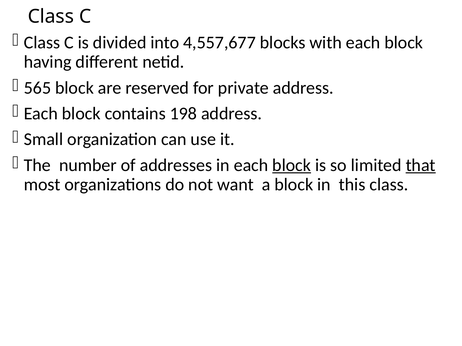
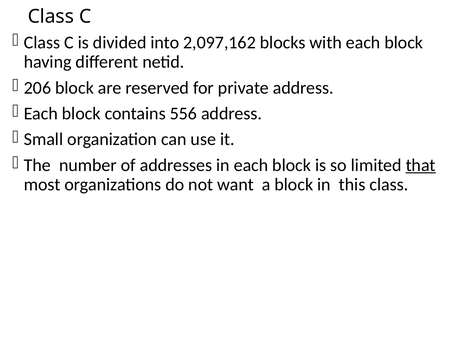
4,557,677: 4,557,677 -> 2,097,162
565: 565 -> 206
198: 198 -> 556
block at (292, 165) underline: present -> none
